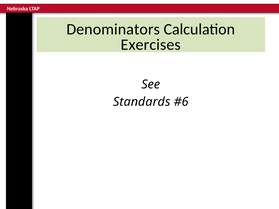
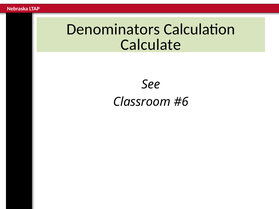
Exercises: Exercises -> Calculate
Standards: Standards -> Classroom
